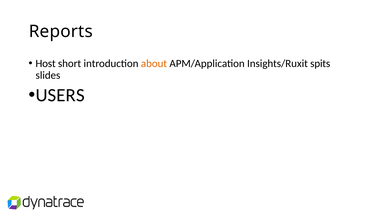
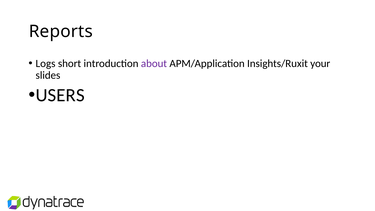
Host: Host -> Logs
about colour: orange -> purple
spits: spits -> your
